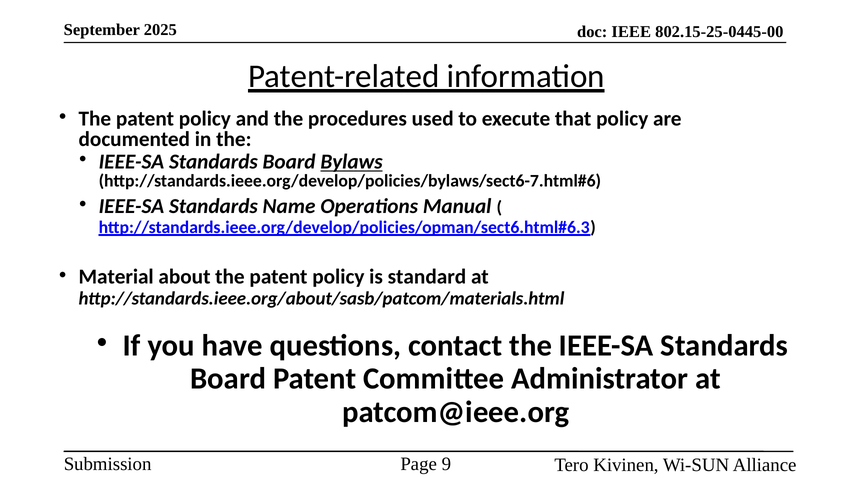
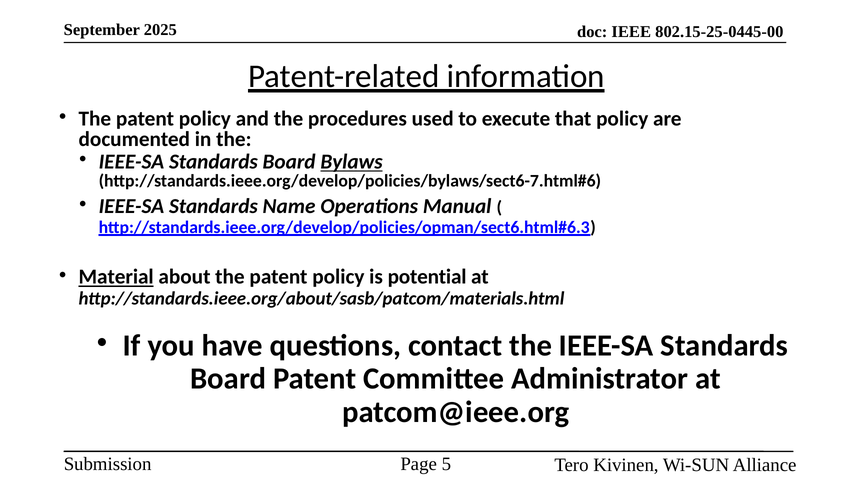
Material underline: none -> present
standard: standard -> potential
9: 9 -> 5
